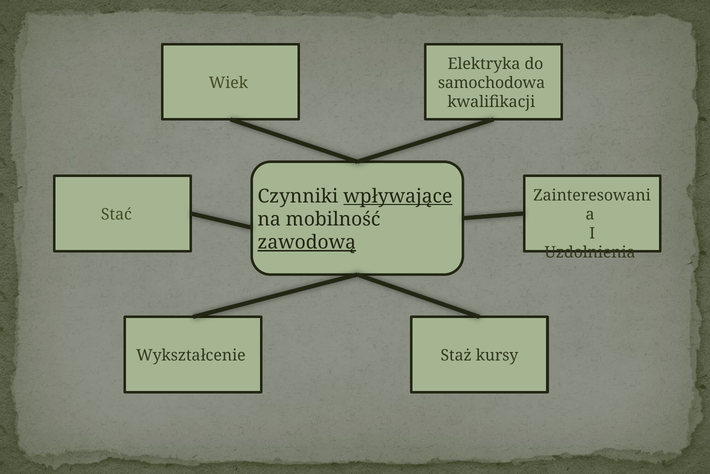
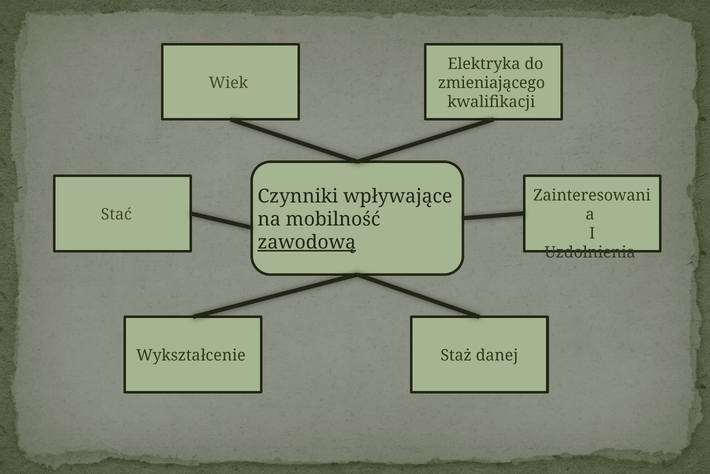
samochodowa: samochodowa -> zmieniającego
wpływające underline: present -> none
kursy: kursy -> danej
